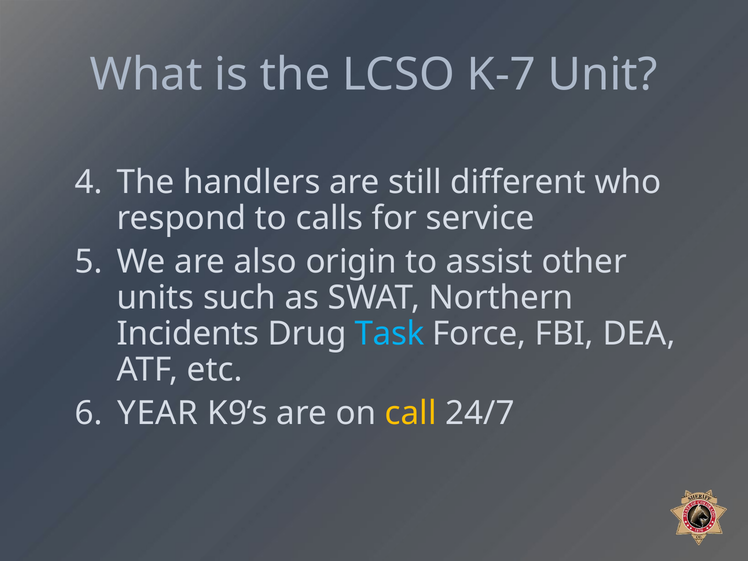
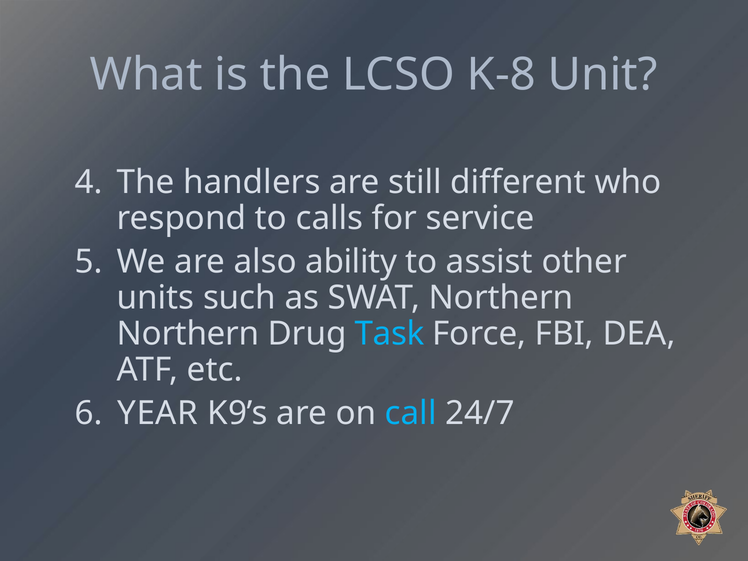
K-7: K-7 -> K-8
origin: origin -> ability
Incidents at (188, 334): Incidents -> Northern
call colour: yellow -> light blue
